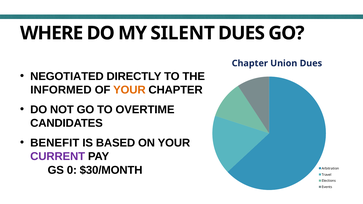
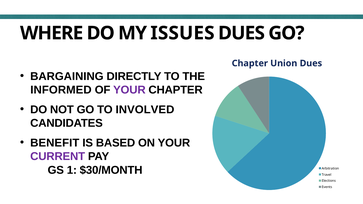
SILENT: SILENT -> ISSUES
NEGOTIATED: NEGOTIATED -> BARGAINING
YOUR at (129, 90) colour: orange -> purple
OVERTIME: OVERTIME -> INVOLVED
0: 0 -> 1
